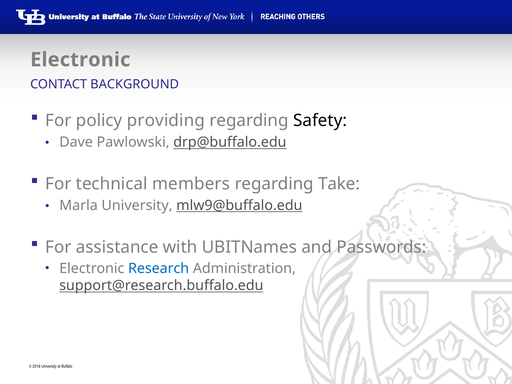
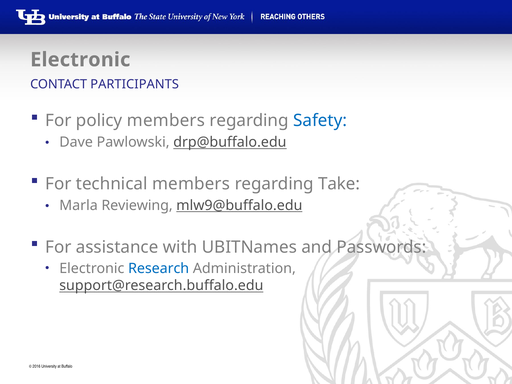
BACKGROUND: BACKGROUND -> PARTICIPANTS
policy providing: providing -> members
Safety colour: black -> blue
Marla University: University -> Reviewing
